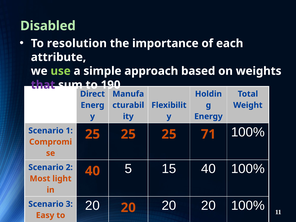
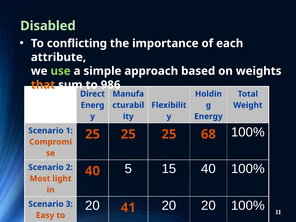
resolution: resolution -> conflicting
that colour: purple -> orange
190: 190 -> 986
71: 71 -> 68
20 at (128, 208): 20 -> 41
